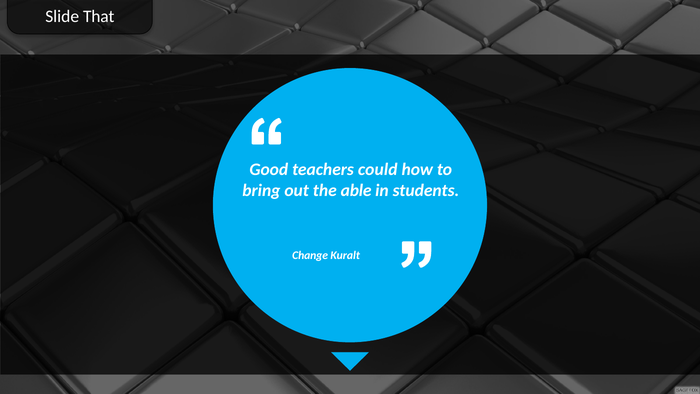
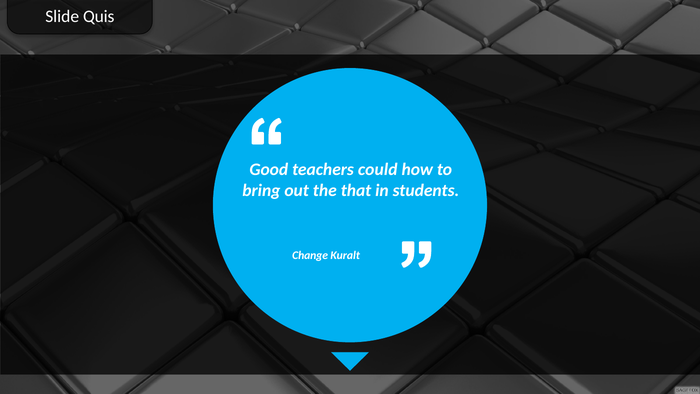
That: That -> Quis
able: able -> that
